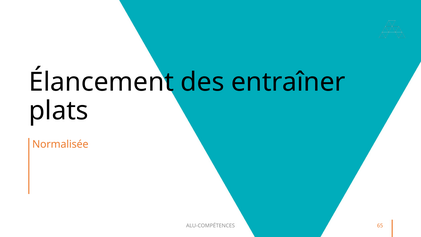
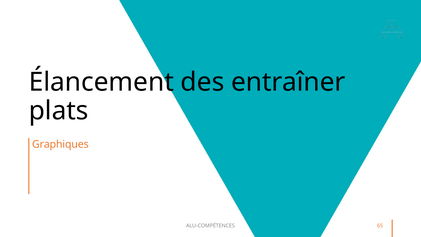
Normalisée: Normalisée -> Graphiques
